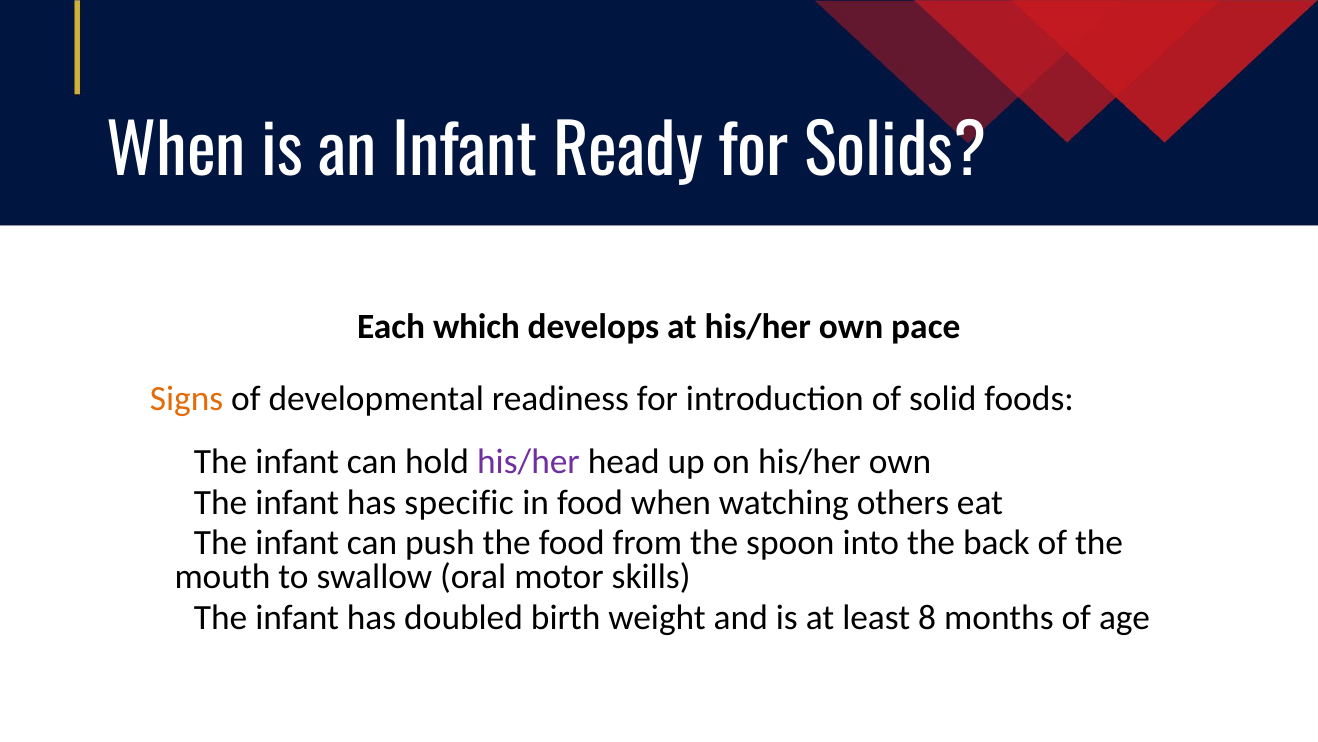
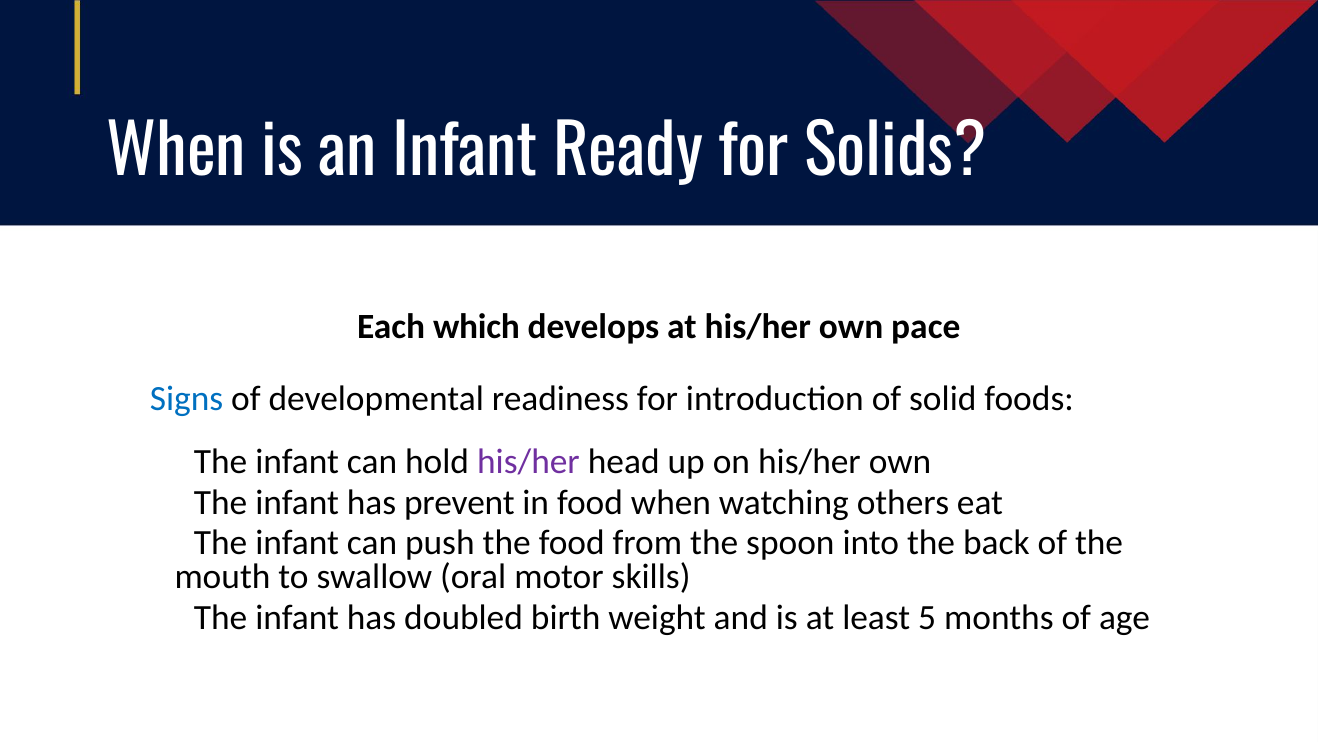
Signs colour: orange -> blue
specific: specific -> prevent
8: 8 -> 5
